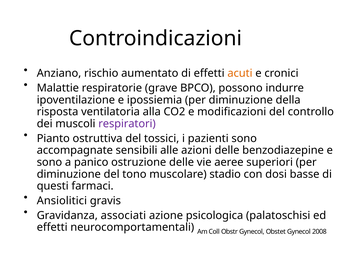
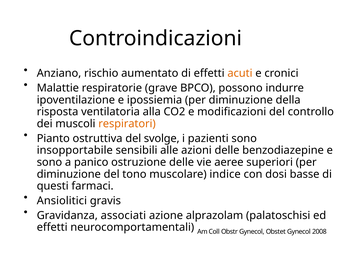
respiratori colour: purple -> orange
tossici: tossici -> svolge
accompagnate: accompagnate -> insopportabile
stadio: stadio -> indice
psicologica: psicologica -> alprazolam
